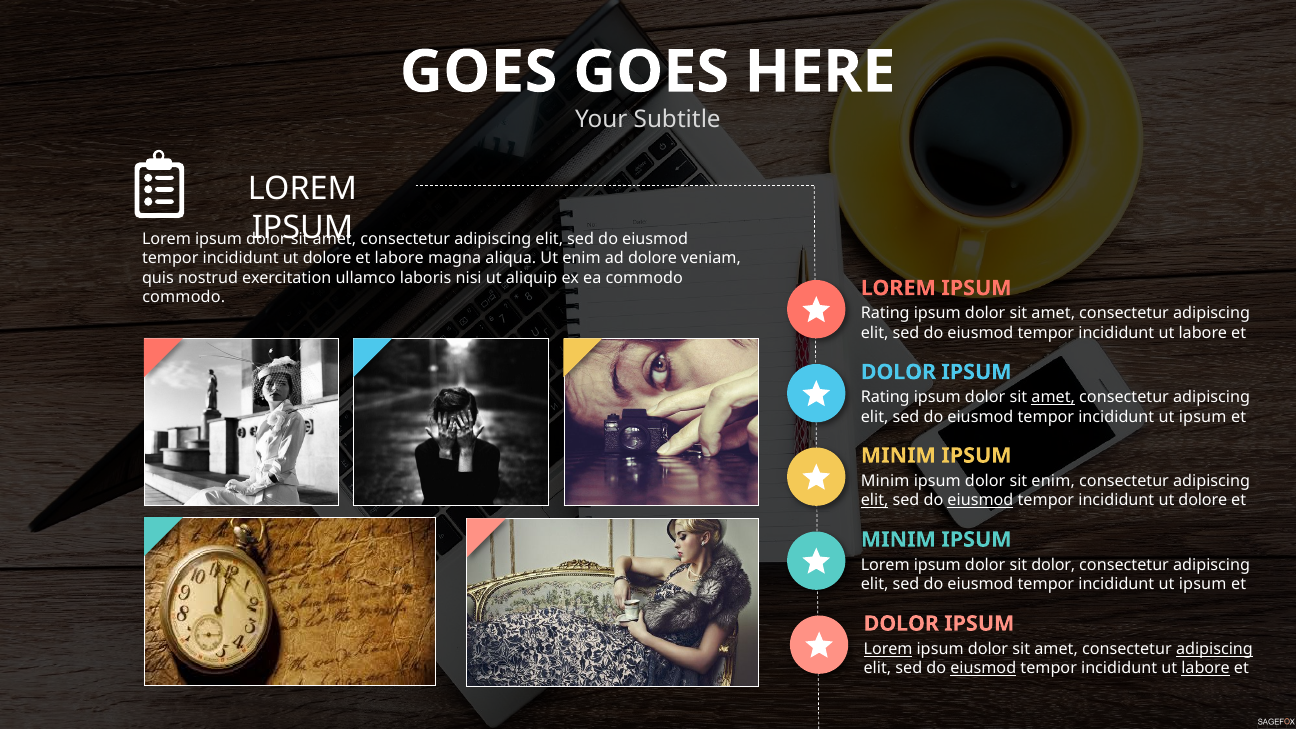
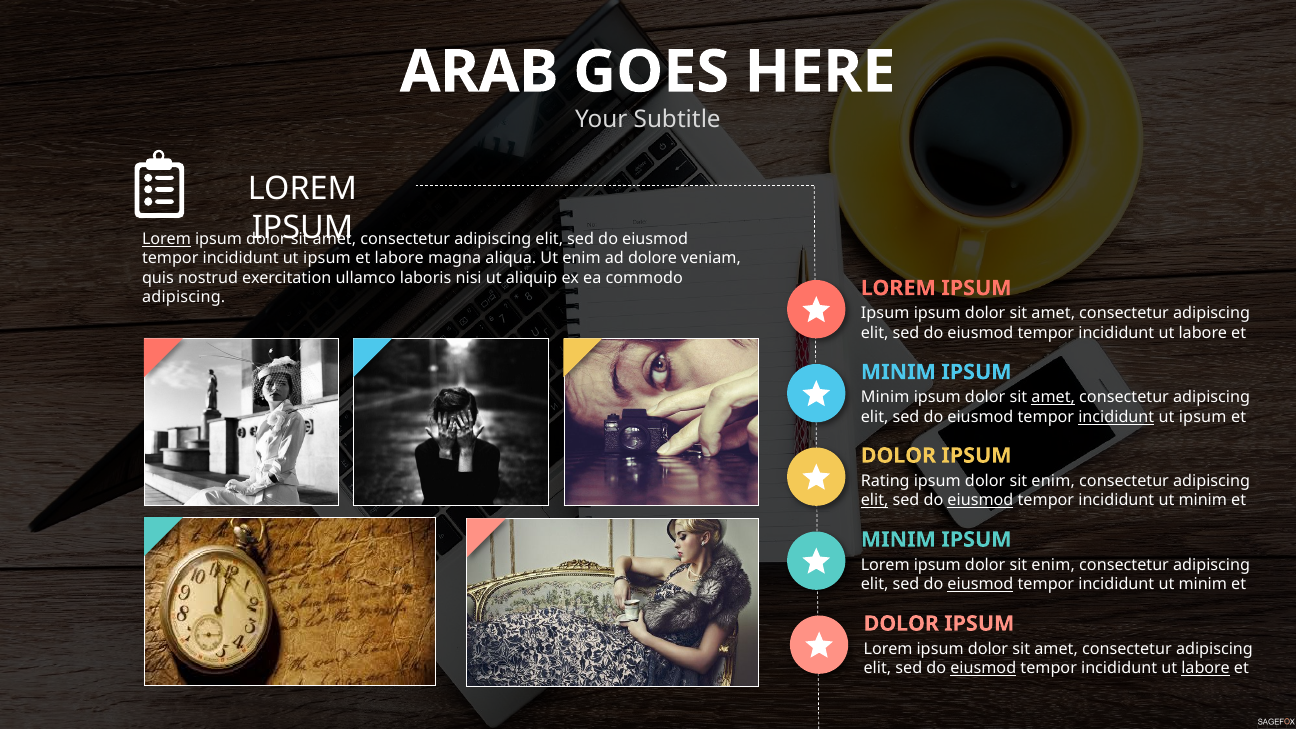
GOES at (479, 72): GOES -> ARAB
Lorem at (166, 239) underline: none -> present
dolore at (327, 259): dolore -> ipsum
commodo at (184, 297): commodo -> adipiscing
Rating at (885, 314): Rating -> Ipsum
DOLOR at (898, 372): DOLOR -> MINIM
Rating at (885, 398): Rating -> Minim
incididunt at (1116, 417) underline: none -> present
MINIM at (898, 456): MINIM -> DOLOR
Minim at (885, 481): Minim -> Rating
dolore at (1203, 501): dolore -> minim
dolor at (1053, 565): dolor -> enim
eiusmod at (980, 585) underline: none -> present
ipsum at (1203, 585): ipsum -> minim
Lorem at (888, 649) underline: present -> none
adipiscing at (1214, 649) underline: present -> none
